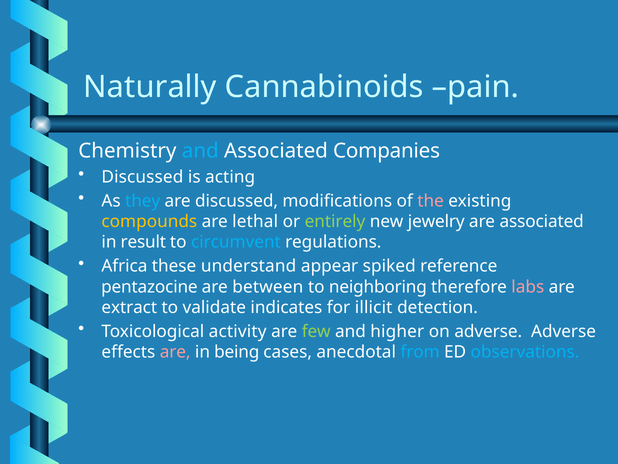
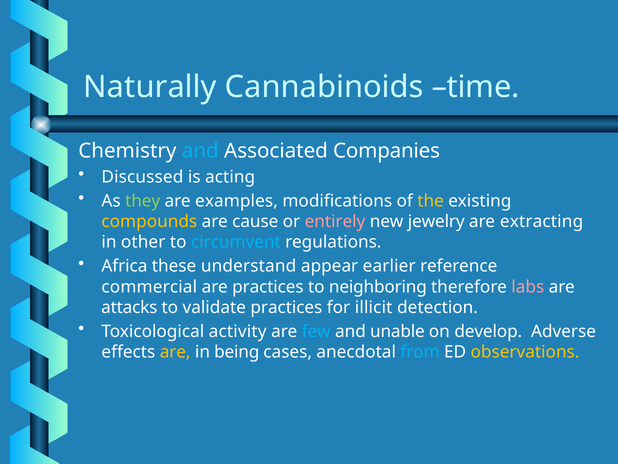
pain: pain -> time
they colour: light blue -> light green
are discussed: discussed -> examples
the colour: pink -> yellow
lethal: lethal -> cause
entirely colour: light green -> pink
are associated: associated -> extracting
result: result -> other
spiked: spiked -> earlier
pentazocine: pentazocine -> commercial
are between: between -> practices
extract: extract -> attacks
validate indicates: indicates -> practices
few colour: light green -> light blue
higher: higher -> unable
on adverse: adverse -> develop
are at (175, 352) colour: pink -> yellow
observations colour: light blue -> yellow
